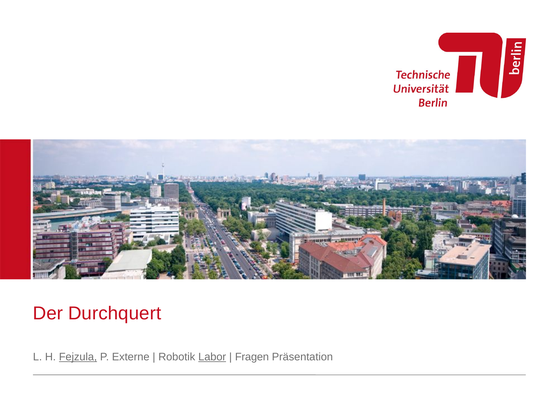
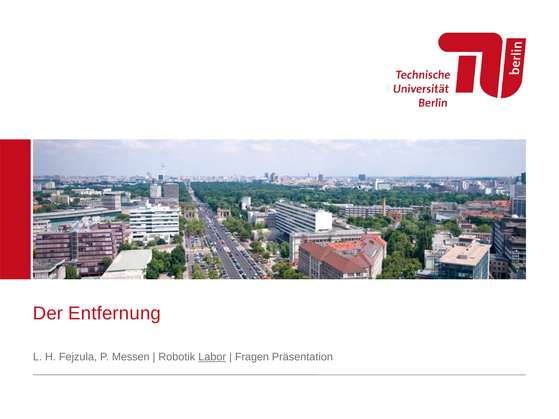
Durchquert: Durchquert -> Entfernung
Fejzula underline: present -> none
Externe: Externe -> Messen
